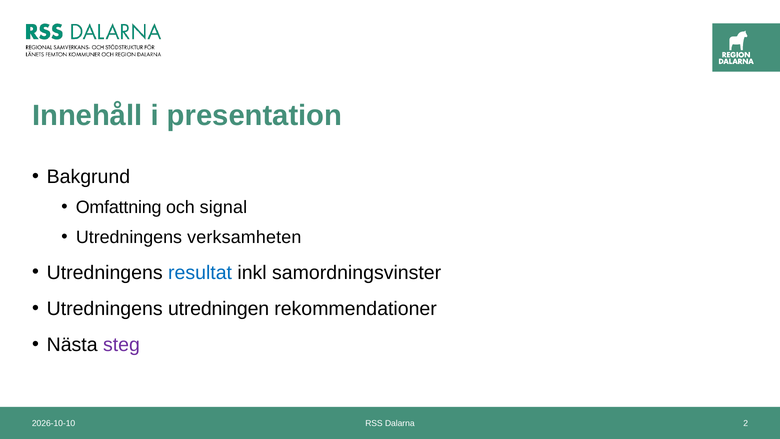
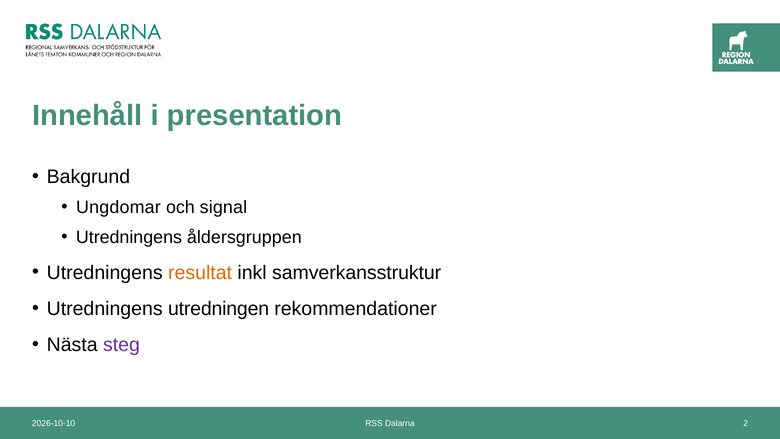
Omfattning: Omfattning -> Ungdomar
verksamheten: verksamheten -> åldersgruppen
resultat colour: blue -> orange
samordningsvinster: samordningsvinster -> samverkansstruktur
